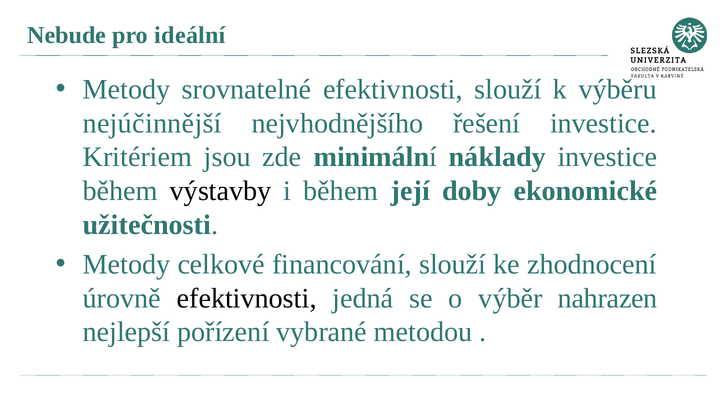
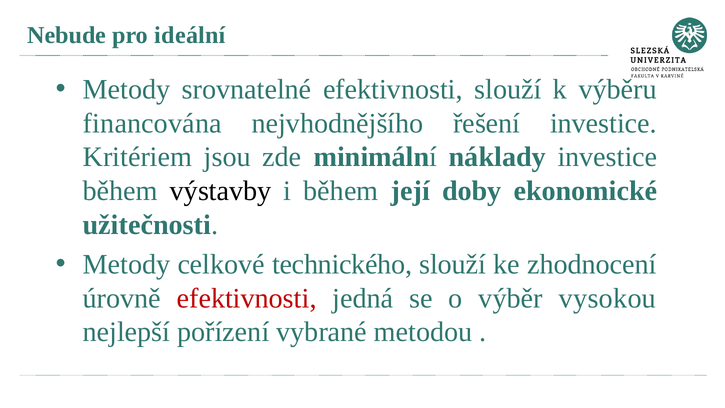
nejúčinnější: nejúčinnější -> financována
financování: financování -> technického
efektivnosti at (247, 298) colour: black -> red
nahrazen: nahrazen -> vysokou
